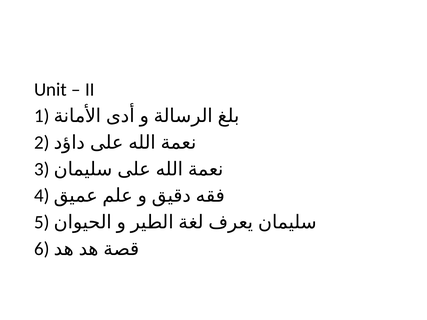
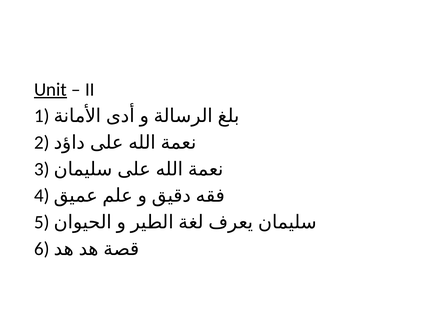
Unit underline: none -> present
